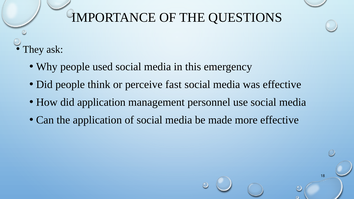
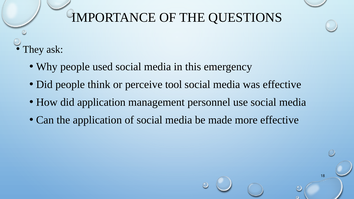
fast: fast -> tool
